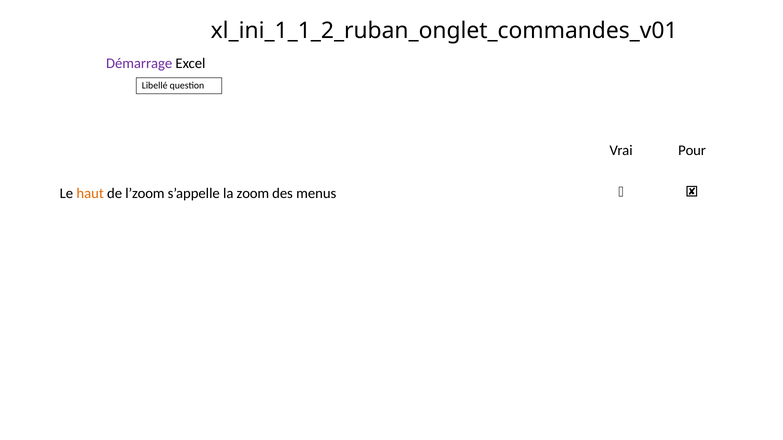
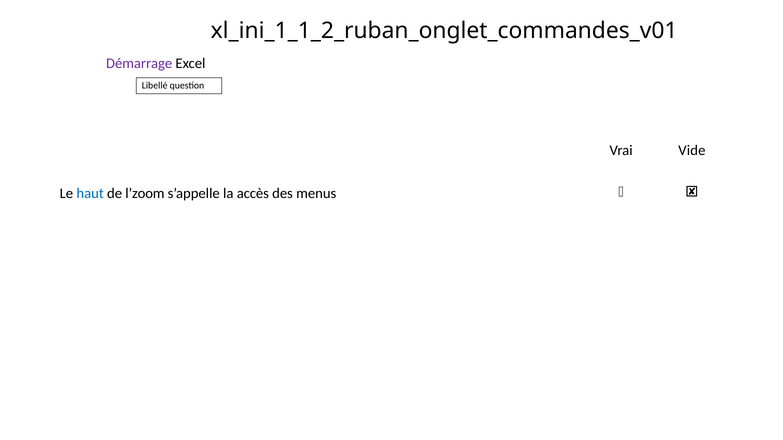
Pour: Pour -> Vide
haut colour: orange -> blue
zoom: zoom -> accès
